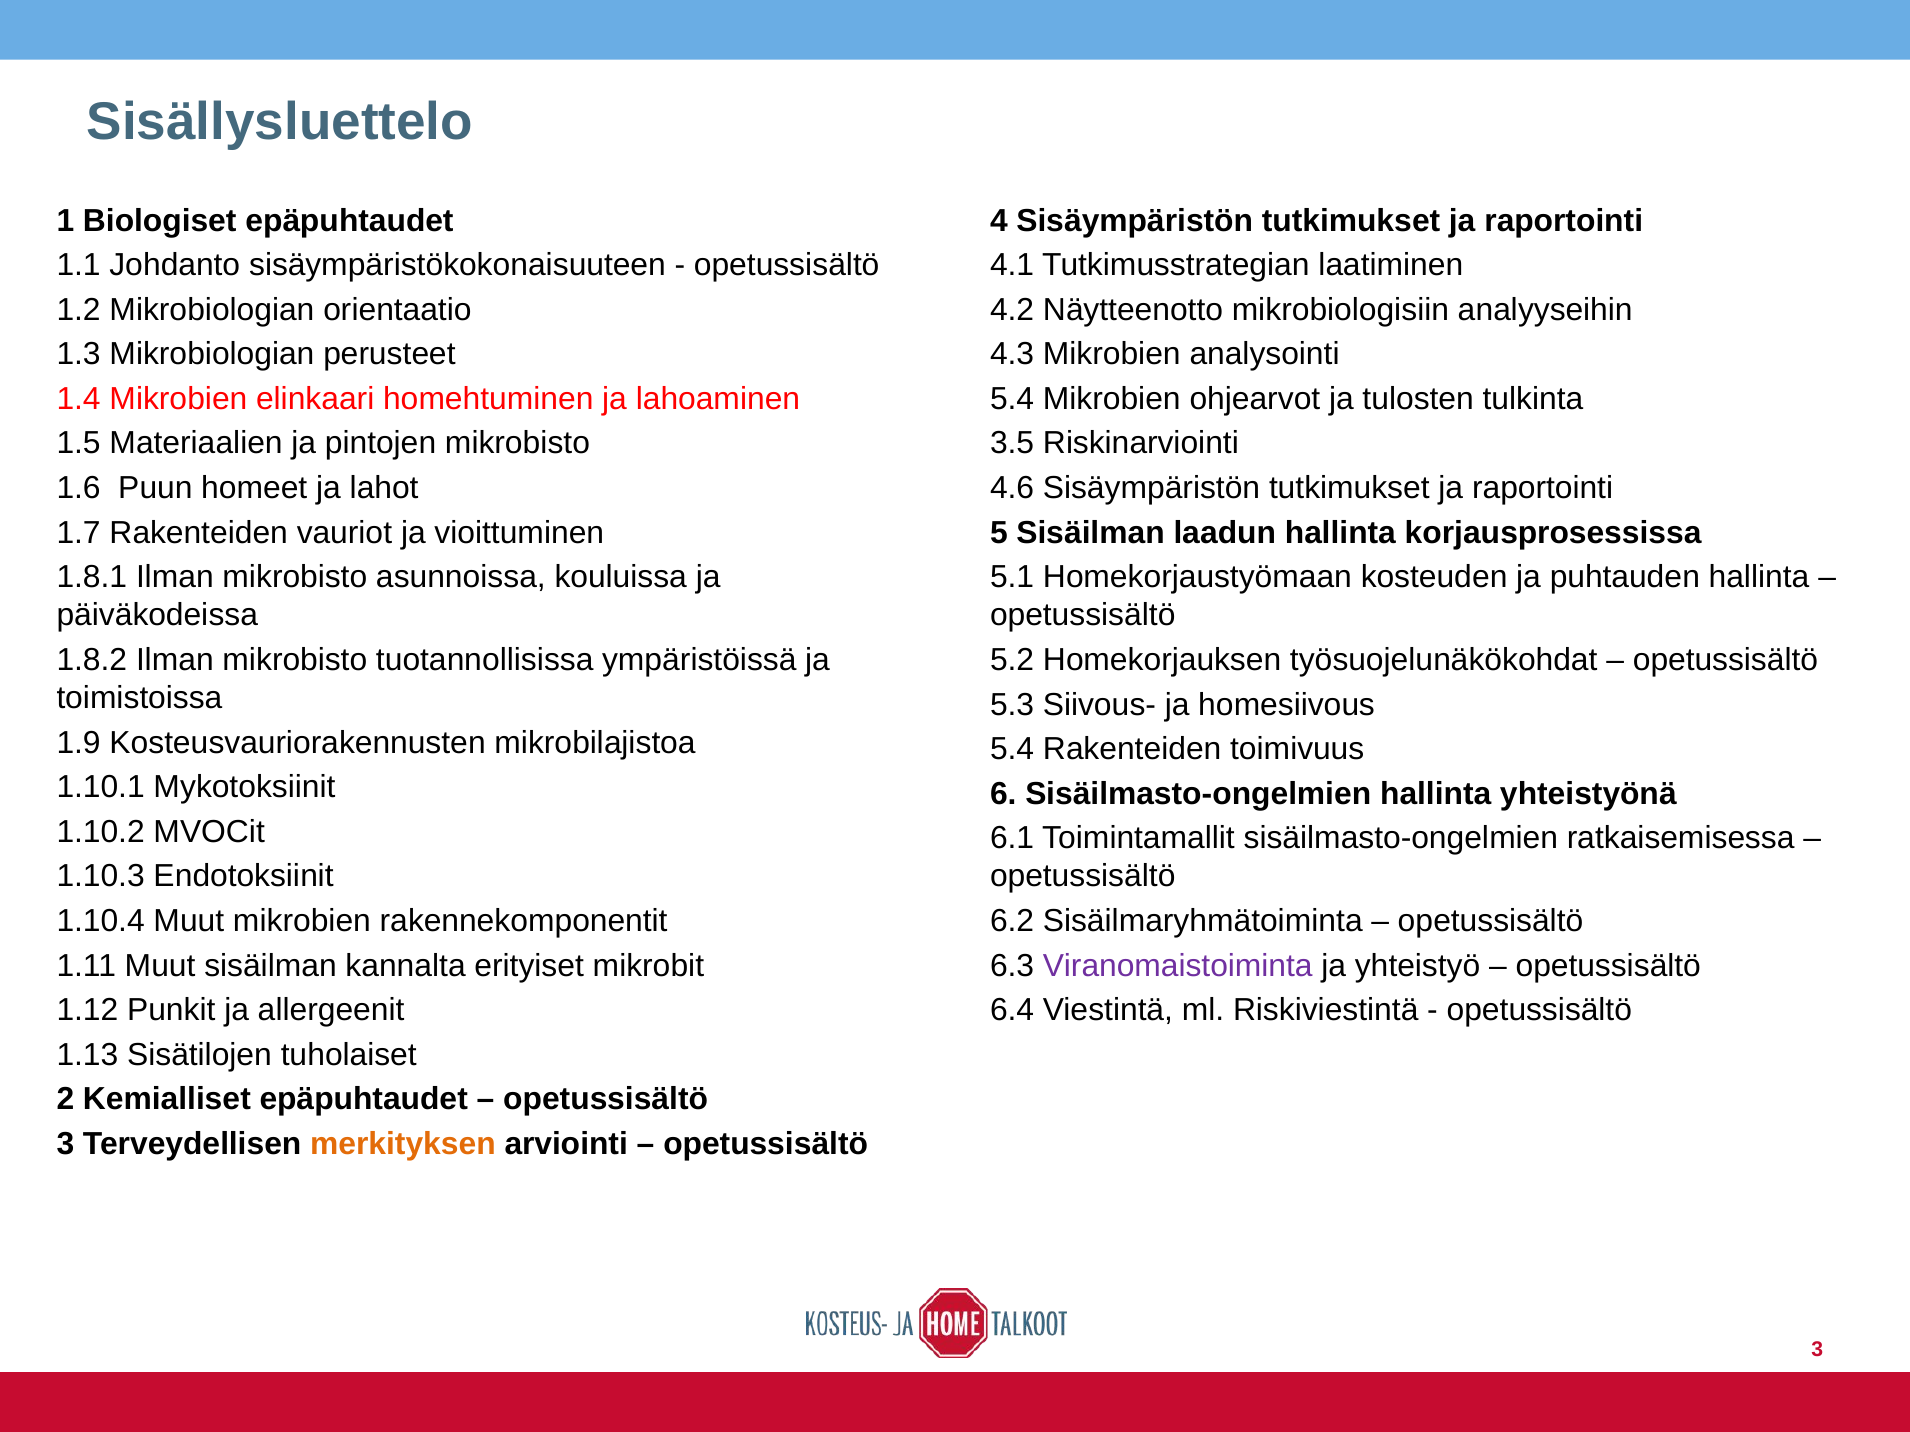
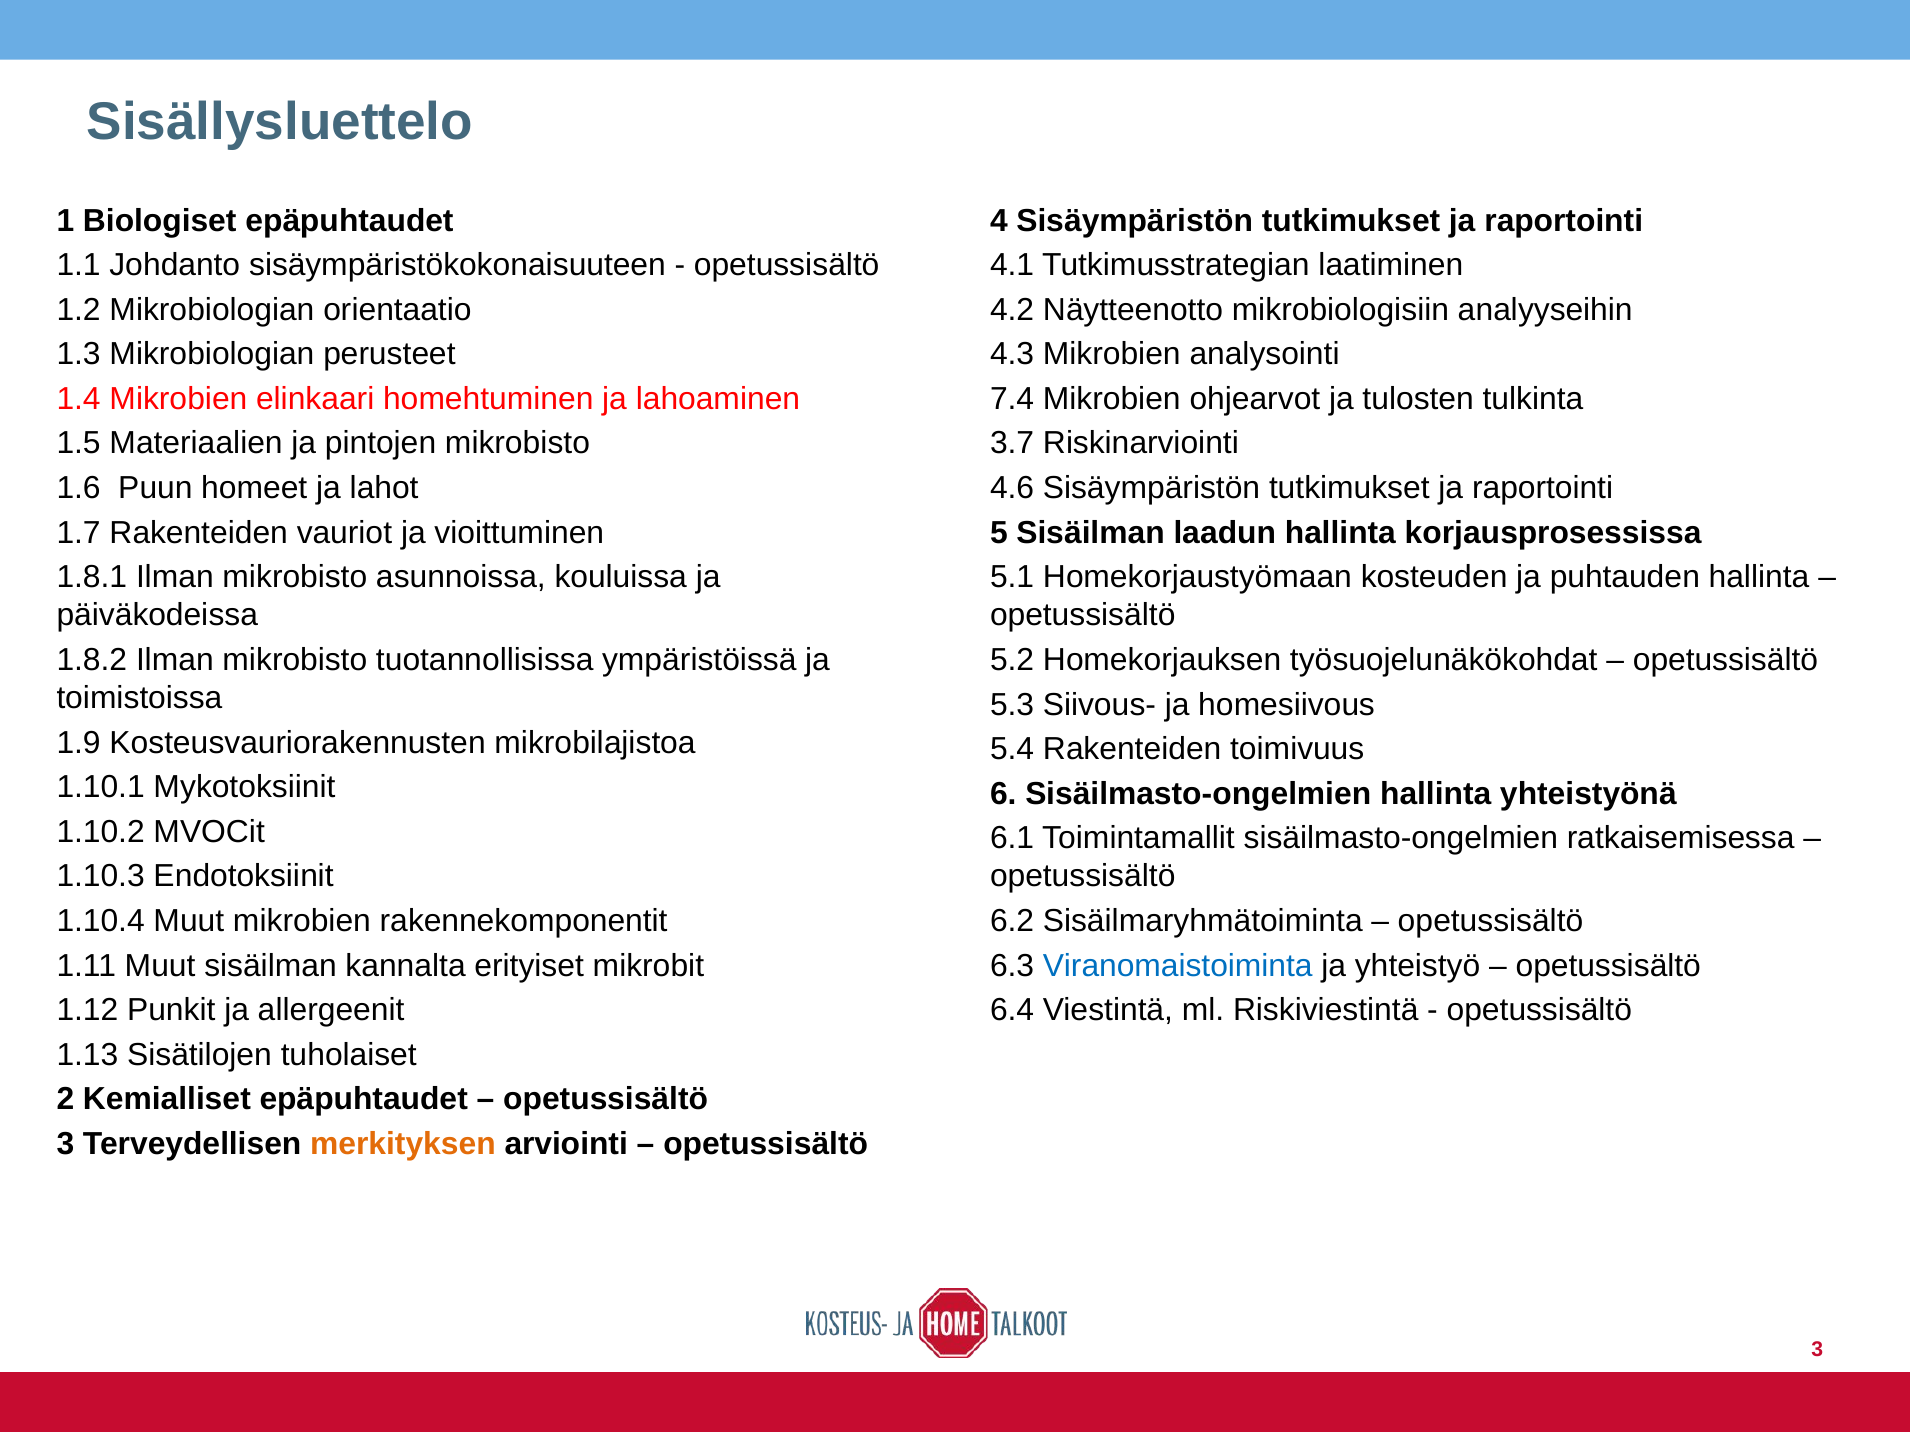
5.4 at (1012, 399): 5.4 -> 7.4
3.5: 3.5 -> 3.7
Viranomaistoiminta colour: purple -> blue
